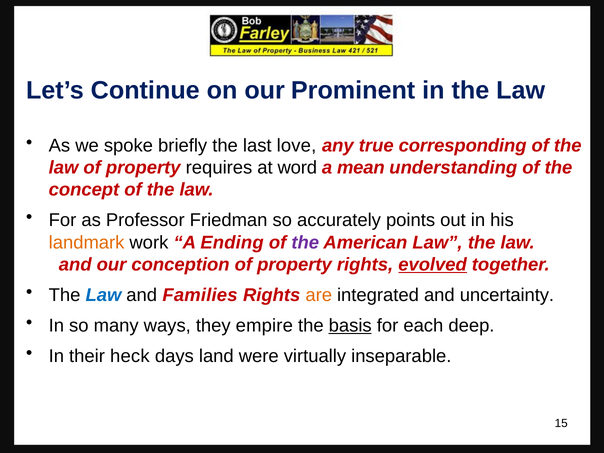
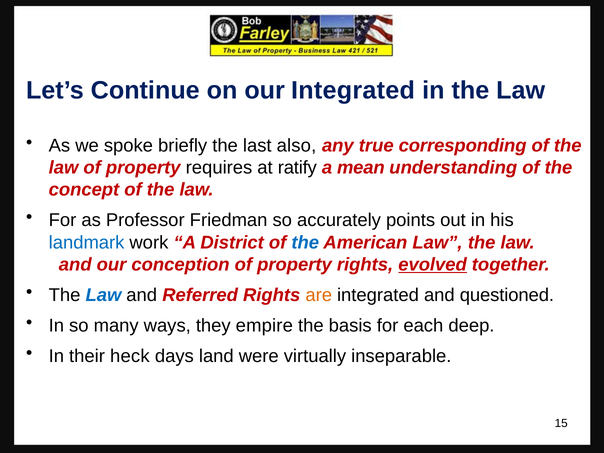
our Prominent: Prominent -> Integrated
love: love -> also
word: word -> ratify
landmark colour: orange -> blue
Ending: Ending -> District
the at (305, 242) colour: purple -> blue
Families: Families -> Referred
uncertainty: uncertainty -> questioned
basis underline: present -> none
